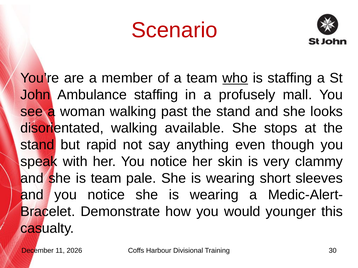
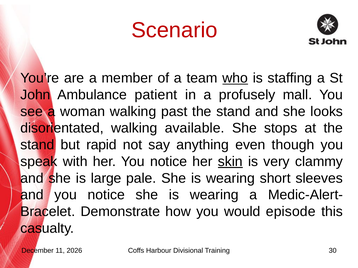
Ambulance staffing: staffing -> patient
skin underline: none -> present
is team: team -> large
younger: younger -> episode
